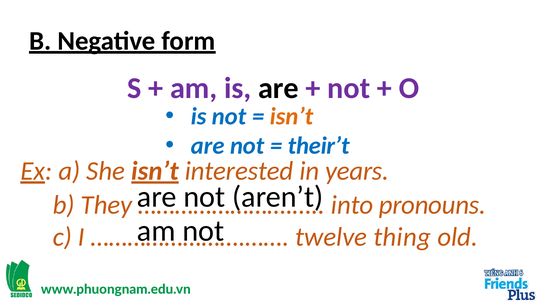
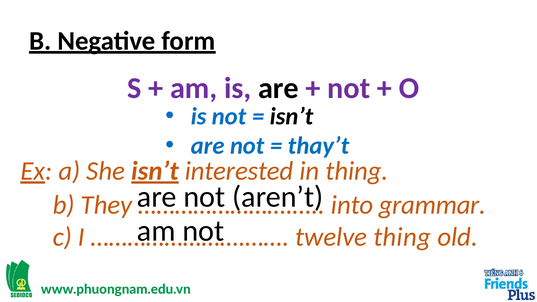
isn’t at (292, 116) colour: orange -> black
their’t: their’t -> thay’t
in years: years -> thing
pronouns: pronouns -> grammar
